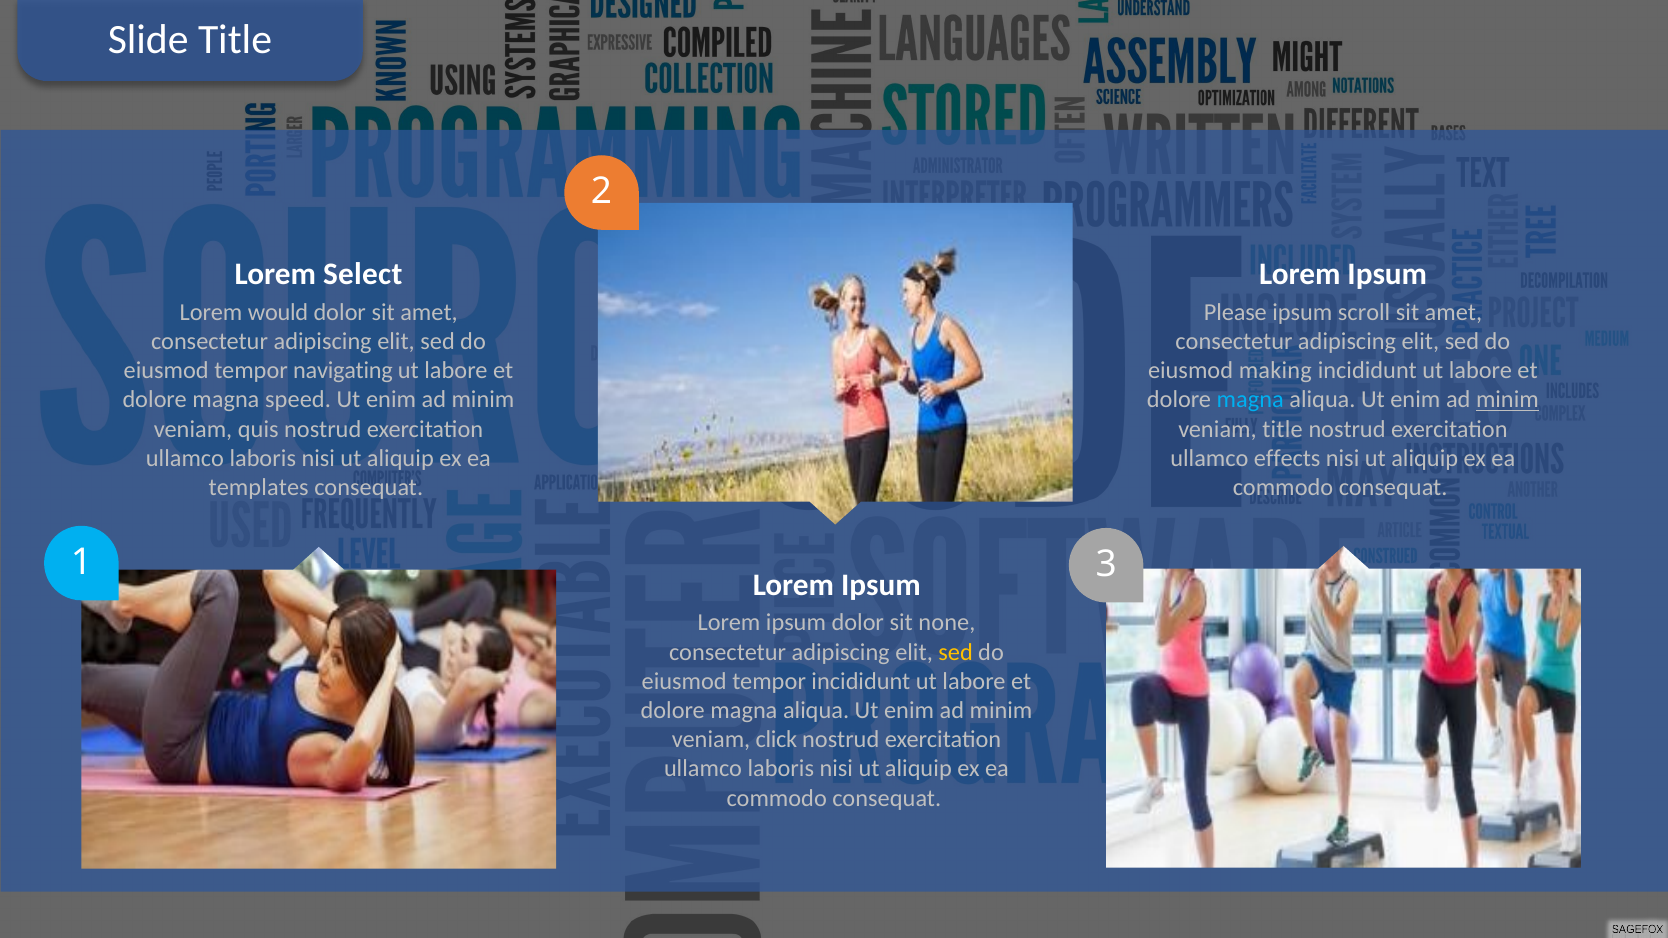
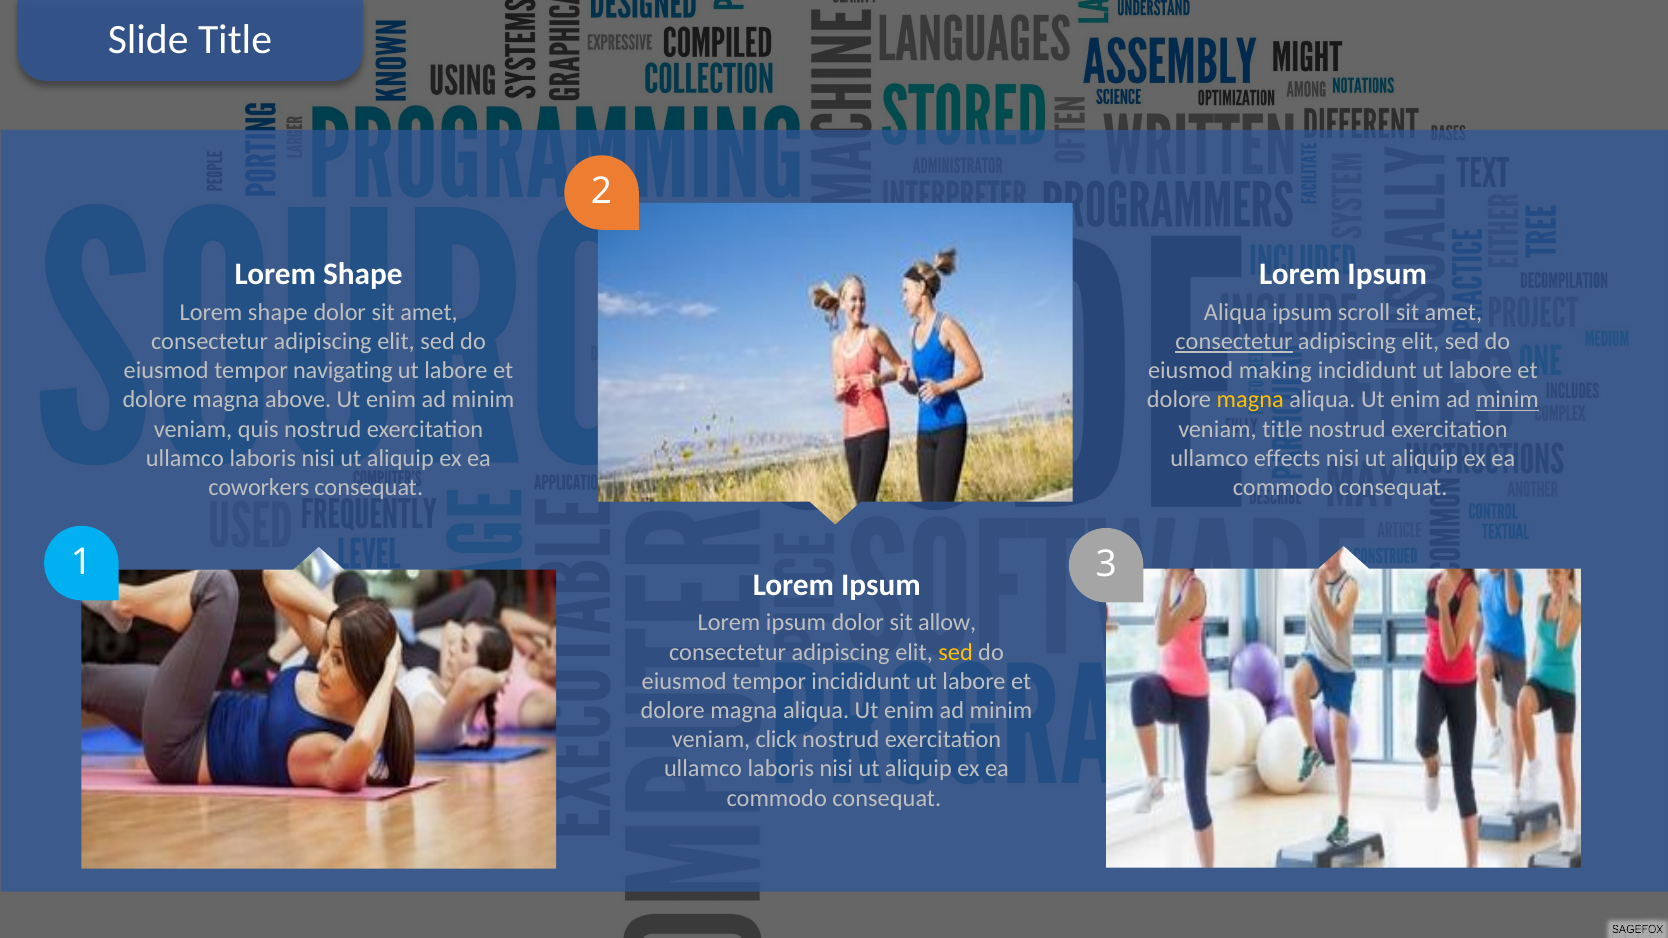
Select at (363, 275): Select -> Shape
would at (278, 312): would -> shape
Please at (1235, 312): Please -> Aliqua
consectetur at (1234, 342) underline: none -> present
speed: speed -> above
magna at (1250, 400) colour: light blue -> yellow
templates: templates -> coworkers
none: none -> allow
